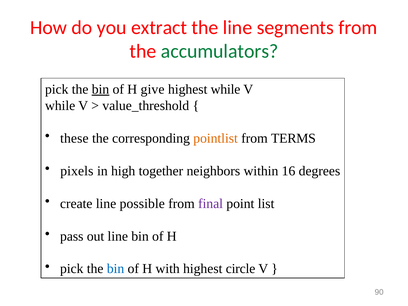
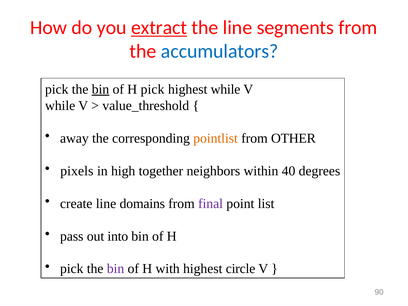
extract underline: none -> present
accumulators colour: green -> blue
H give: give -> pick
these: these -> away
TERMS: TERMS -> OTHER
16: 16 -> 40
possible: possible -> domains
out line: line -> into
bin at (116, 269) colour: blue -> purple
